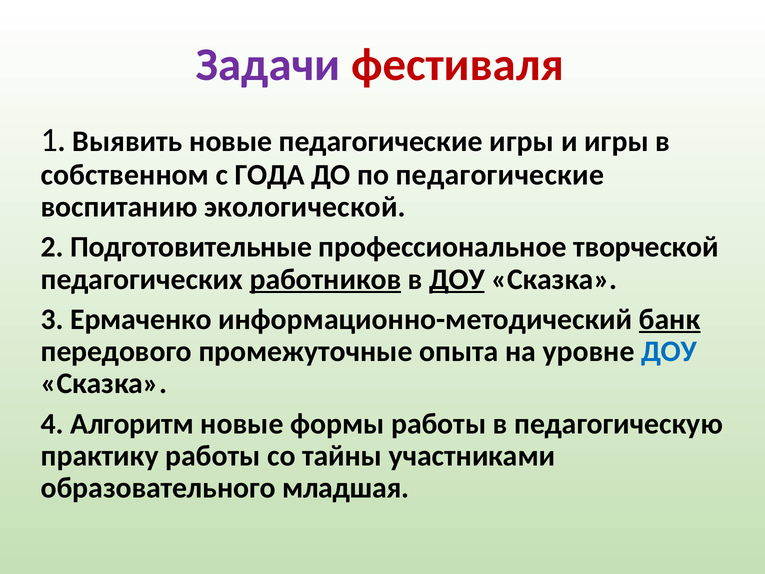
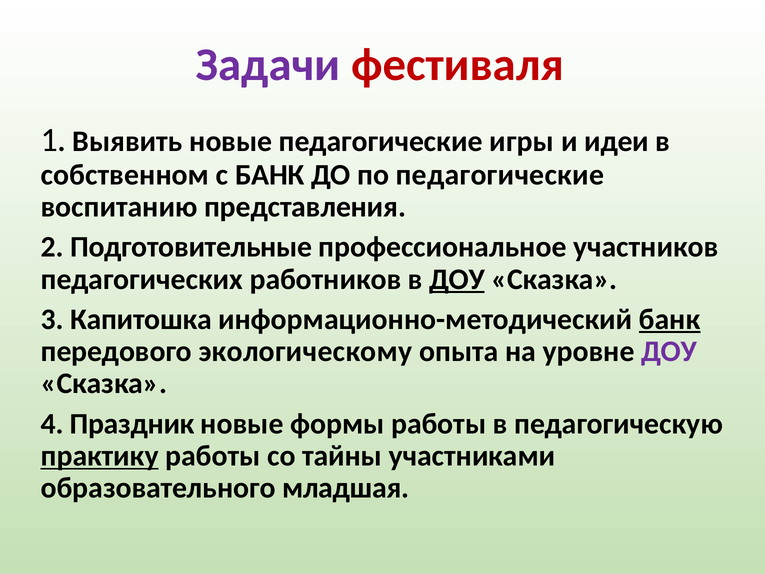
и игры: игры -> идеи
с ГОДА: ГОДА -> БАНК
экологической: экологической -> представления
творческой: творческой -> участников
работников underline: present -> none
Ермаченко: Ермаченко -> Капитошка
промежуточные: промежуточные -> экологическому
ДОУ at (669, 351) colour: blue -> purple
Алгоритм: Алгоритм -> Праздник
практику underline: none -> present
